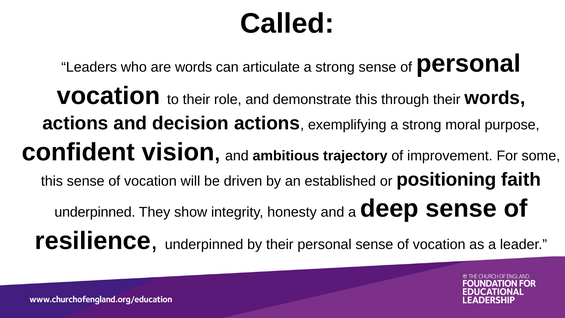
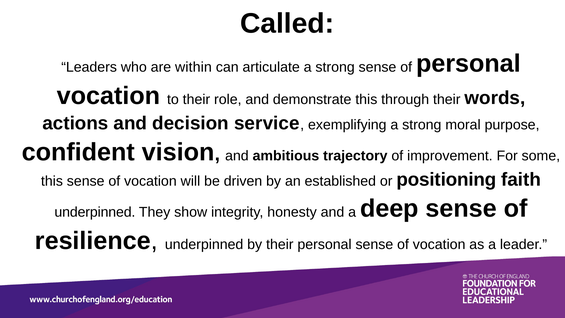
are words: words -> within
decision actions: actions -> service
